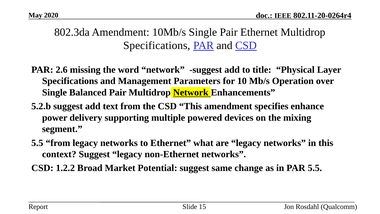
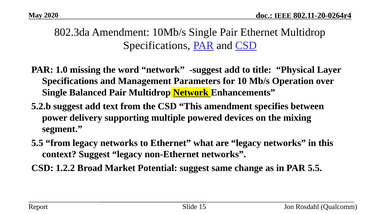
2.6: 2.6 -> 1.0
enhance: enhance -> between
